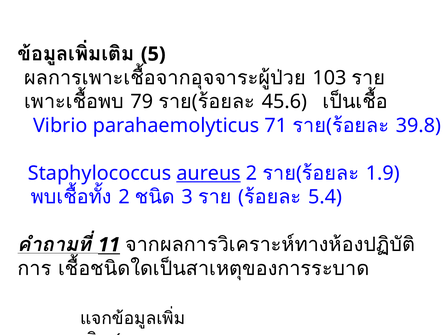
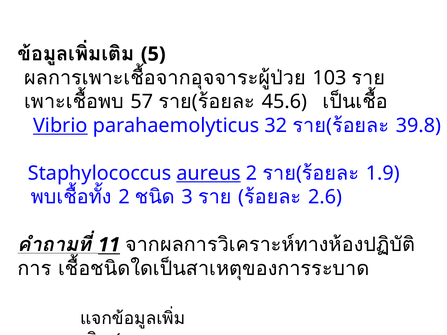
79: 79 -> 57
Vibrio underline: none -> present
71: 71 -> 32
5.4: 5.4 -> 2.6
